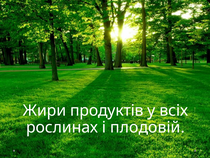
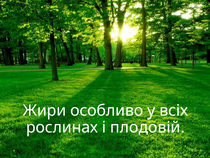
продуктів: продуктів -> особливо
